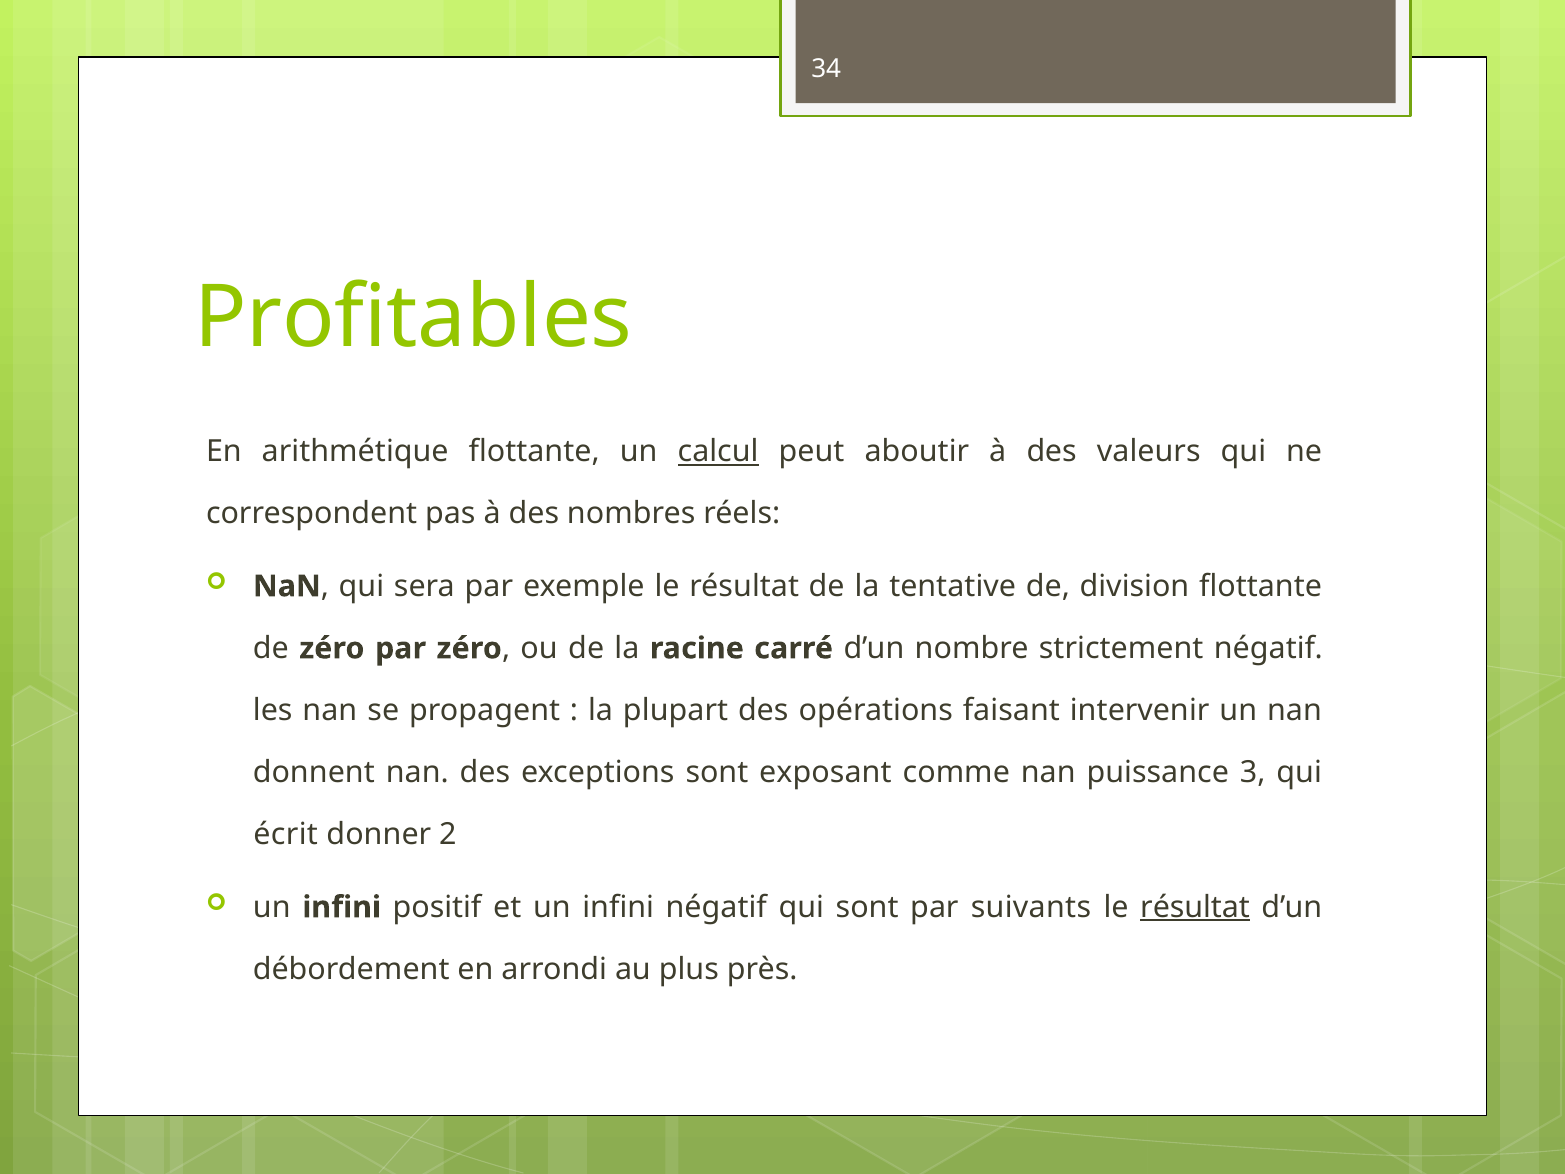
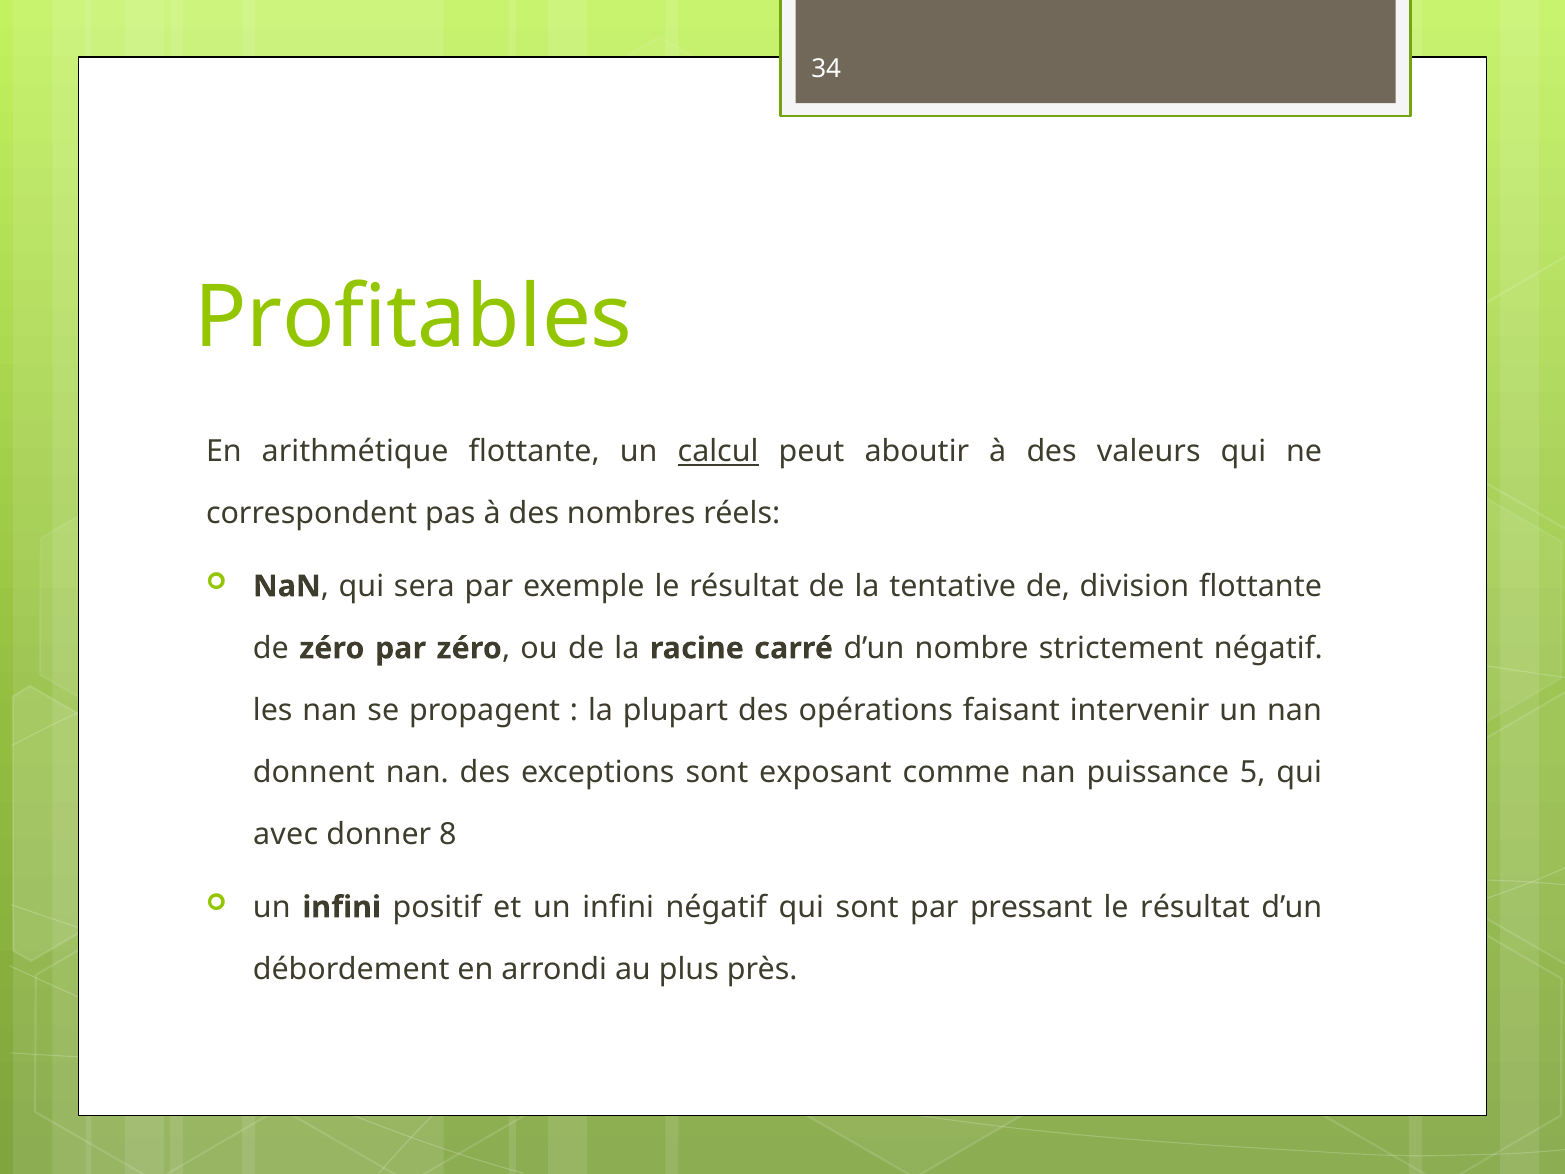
3: 3 -> 5
écrit: écrit -> avec
2: 2 -> 8
suivants: suivants -> pressant
résultat at (1195, 907) underline: present -> none
